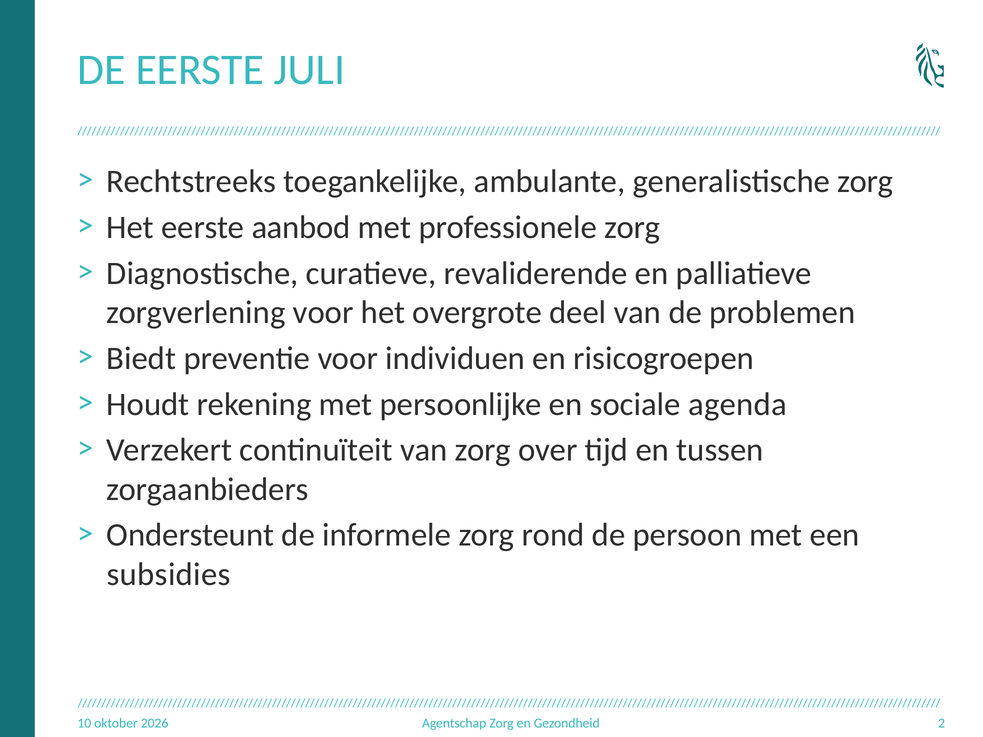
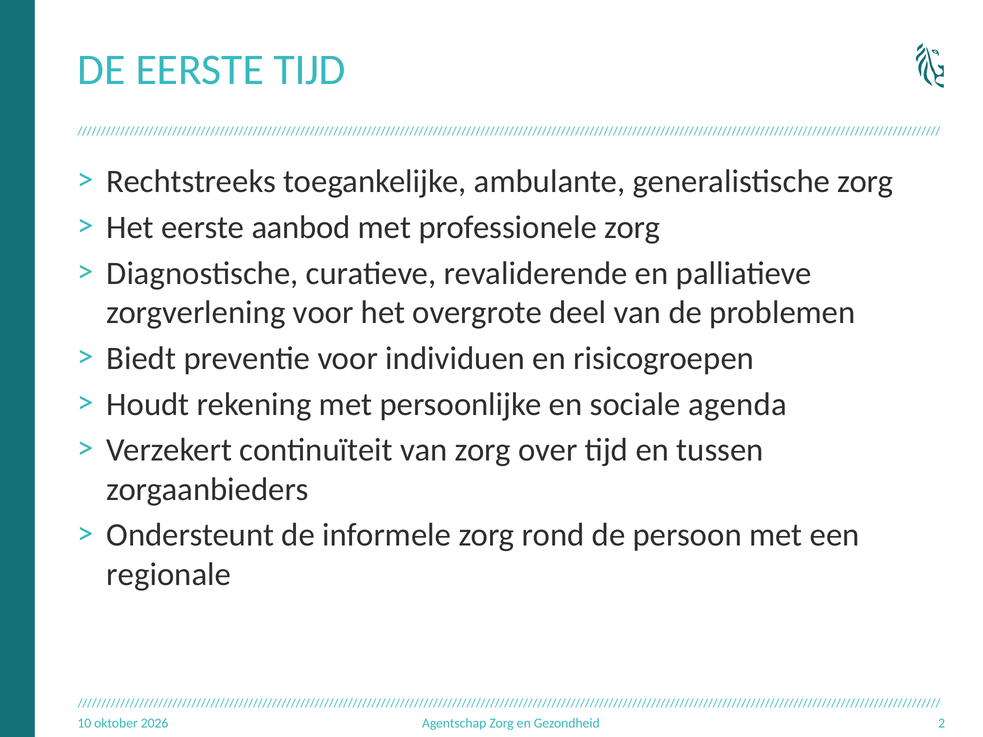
EERSTE JULI: JULI -> TIJD
subsidies: subsidies -> regionale
